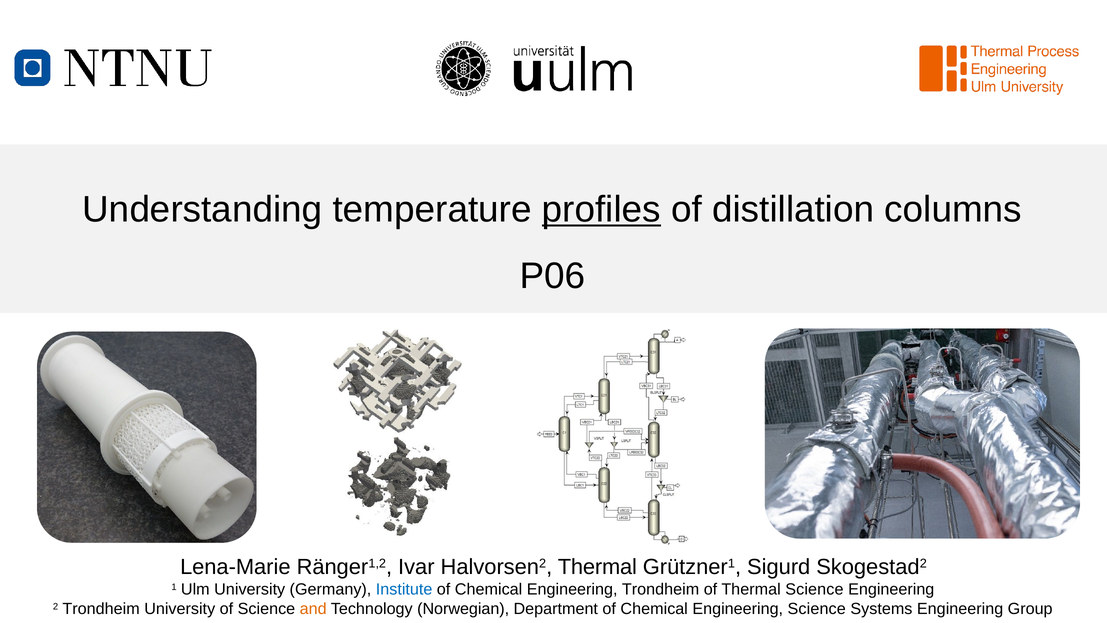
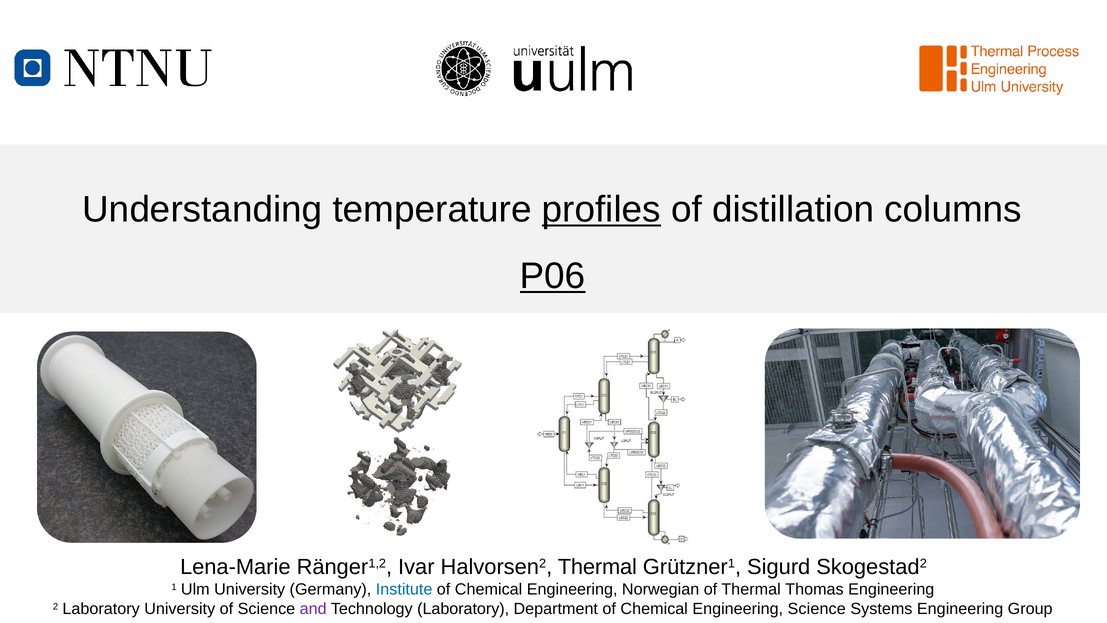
P06 underline: none -> present
Engineering Trondheim: Trondheim -> Norwegian
Thermal Science: Science -> Thomas
2 Trondheim: Trondheim -> Laboratory
and colour: orange -> purple
Technology Norwegian: Norwegian -> Laboratory
